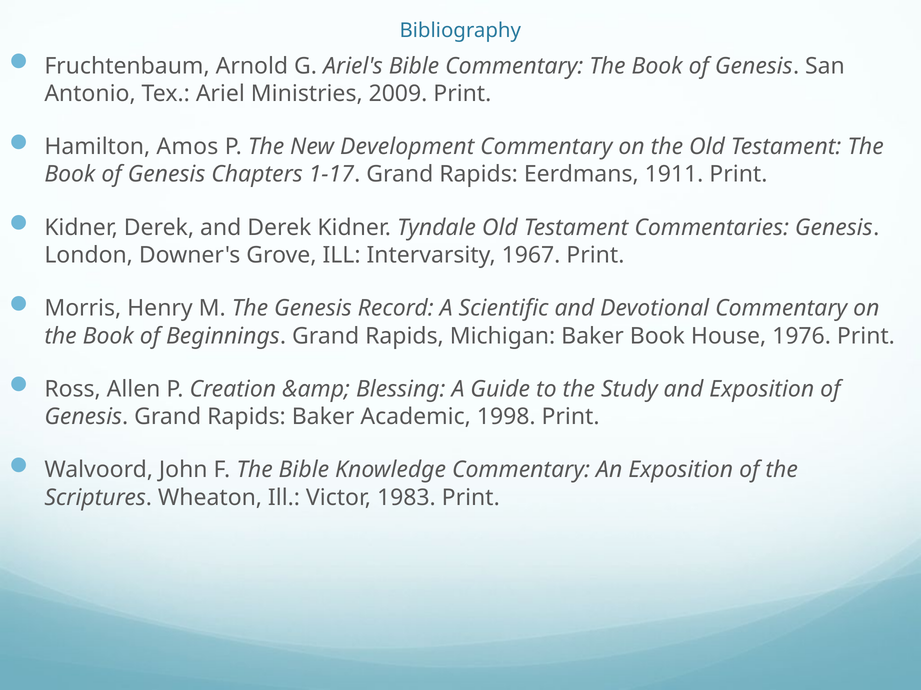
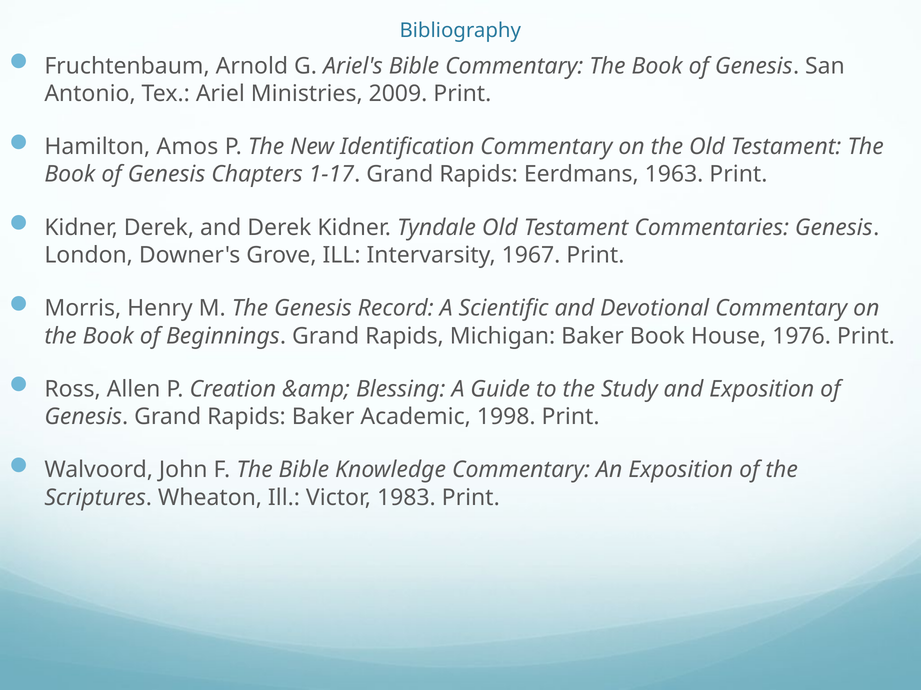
Development: Development -> Identification
1911: 1911 -> 1963
